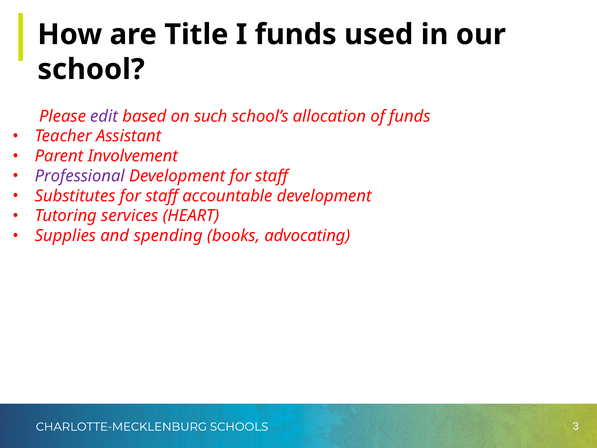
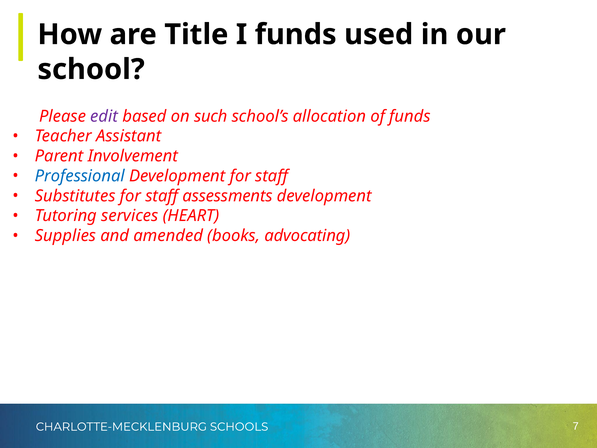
Professional colour: purple -> blue
accountable: accountable -> assessments
spending: spending -> amended
3: 3 -> 7
